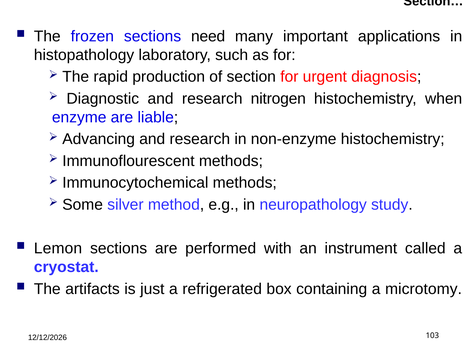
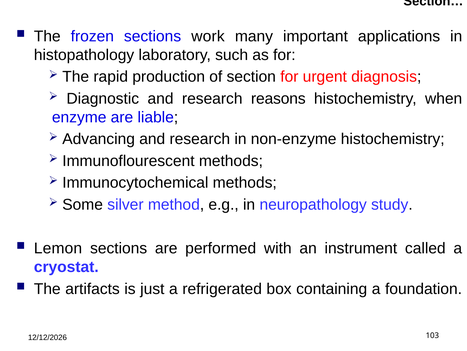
need: need -> work
nitrogen: nitrogen -> reasons
microtomy: microtomy -> foundation
